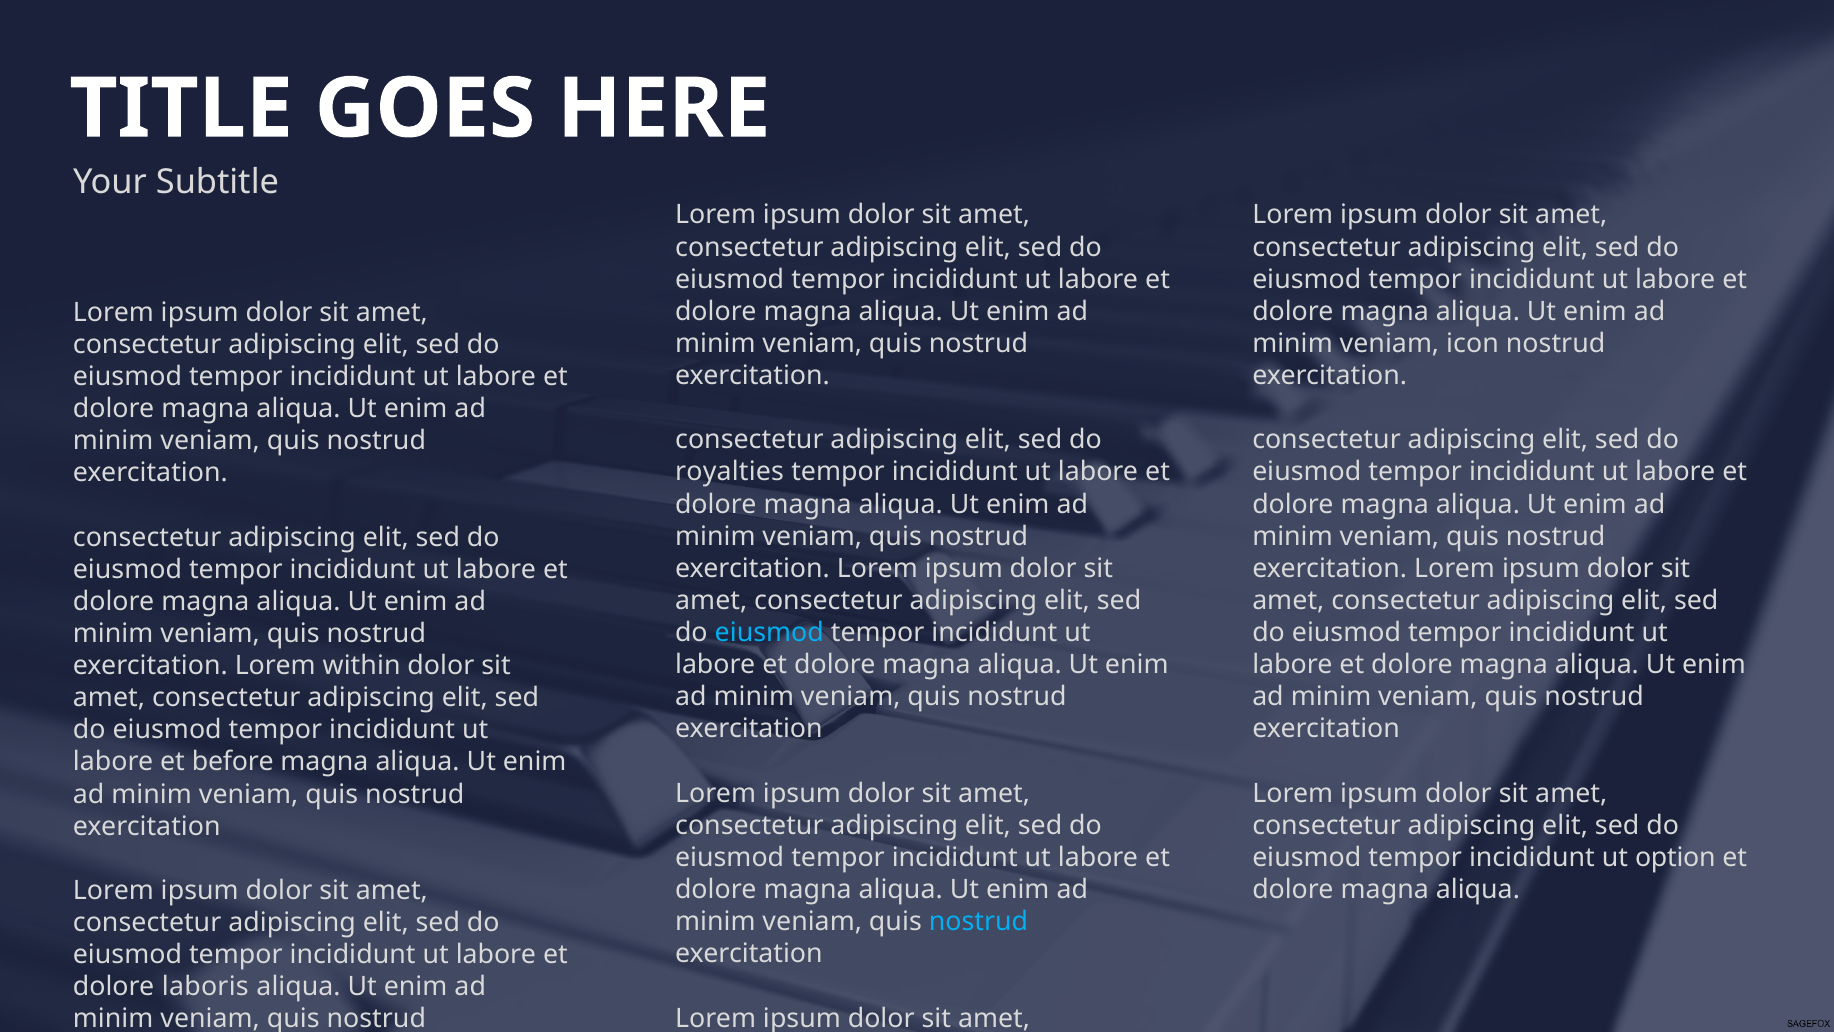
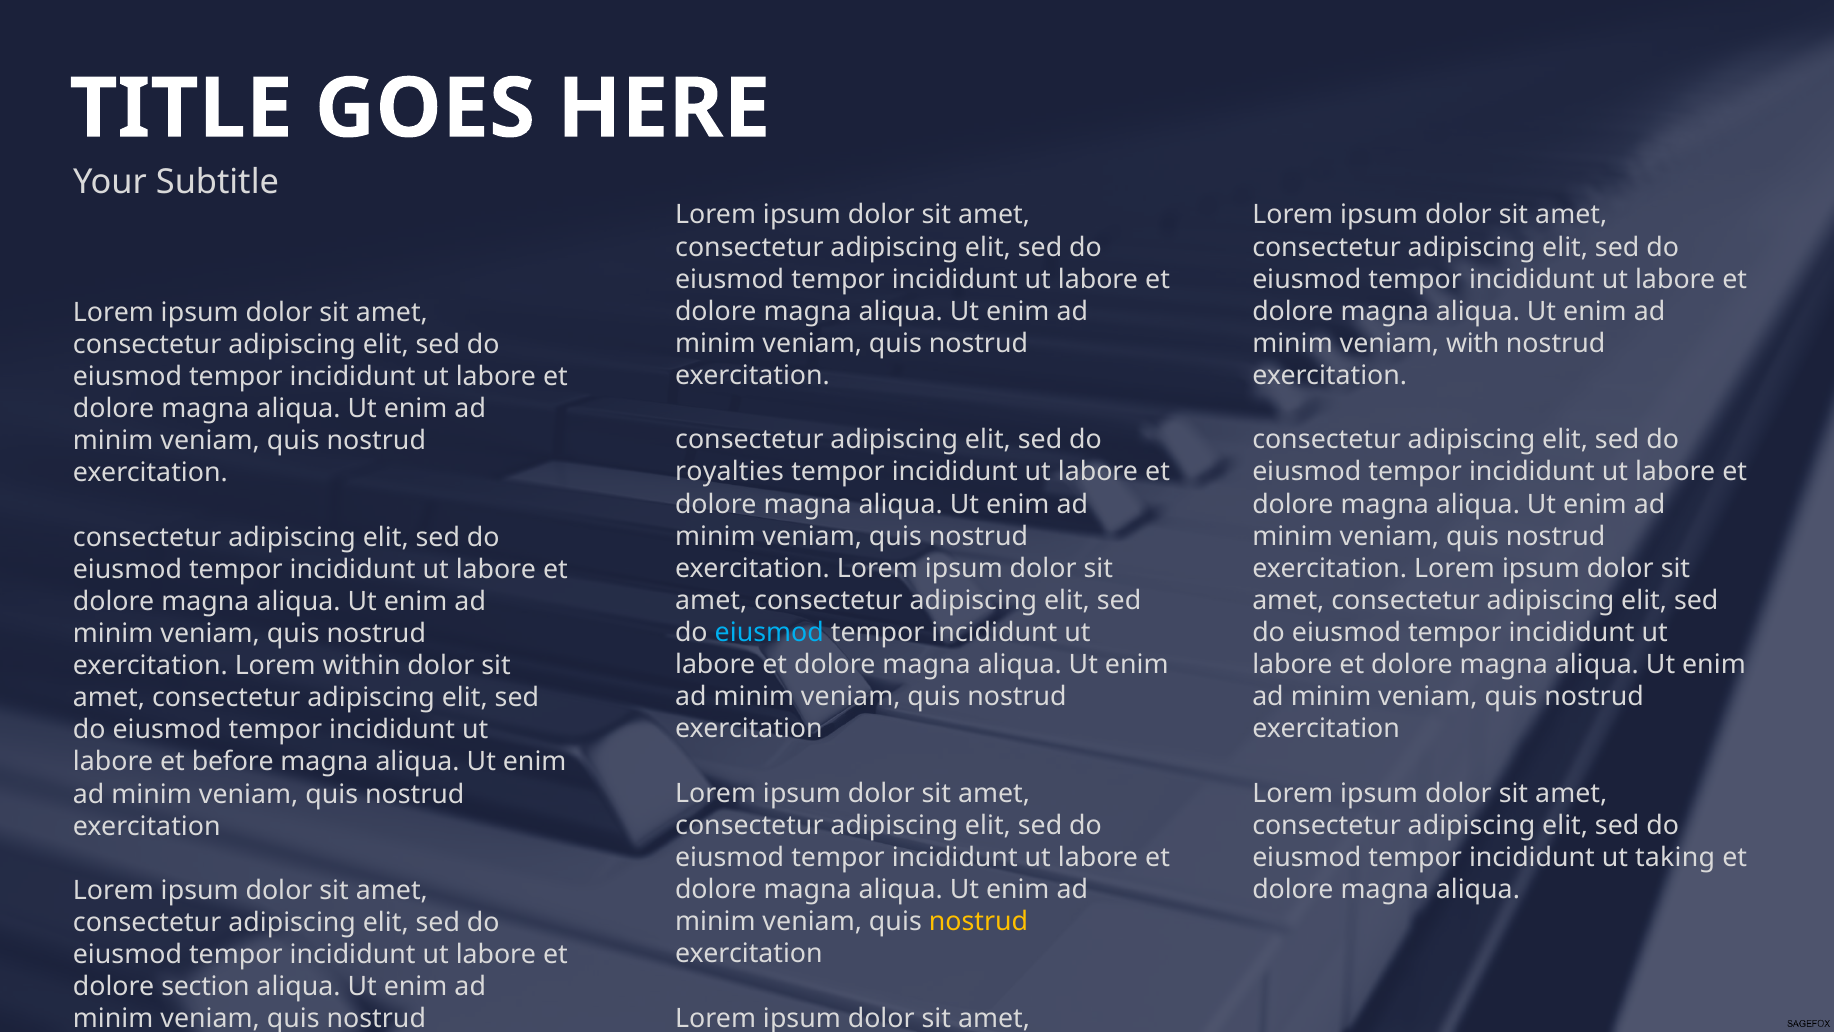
icon: icon -> with
option: option -> taking
nostrud at (978, 922) colour: light blue -> yellow
laboris: laboris -> section
